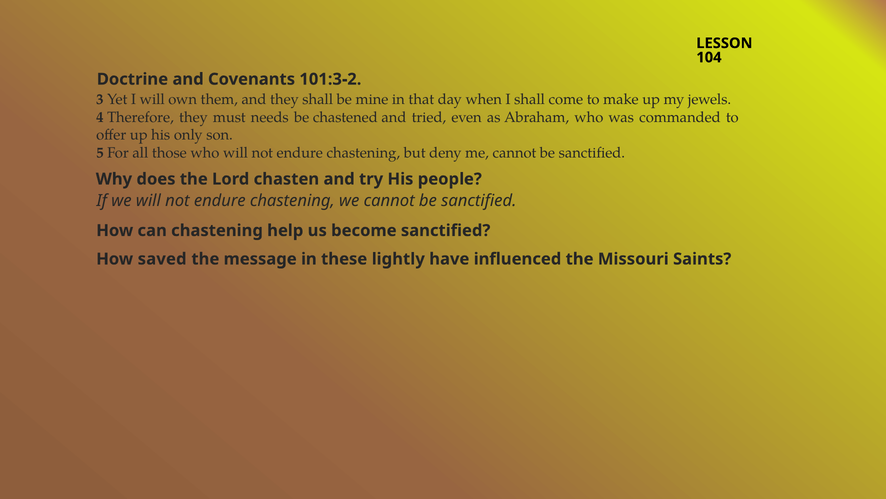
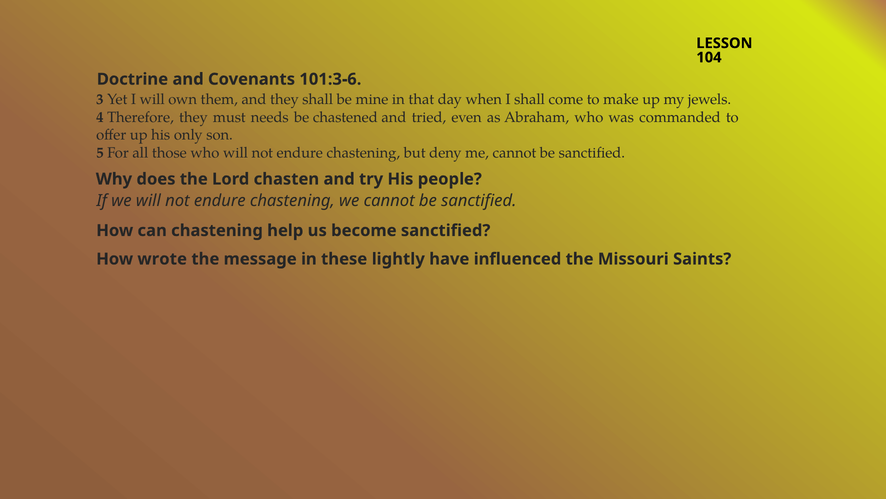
101:3-2: 101:3-2 -> 101:3-6
saved: saved -> wrote
